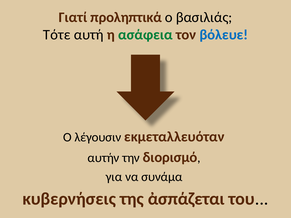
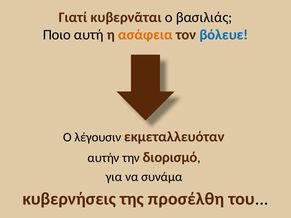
προληπτικά: προληπτικά -> κυβερνᾶται
Τότε: Τότε -> Ποιο
ασάφεια colour: green -> orange
ἀσπάζεται: ἀσπάζεται -> προσέλθη
